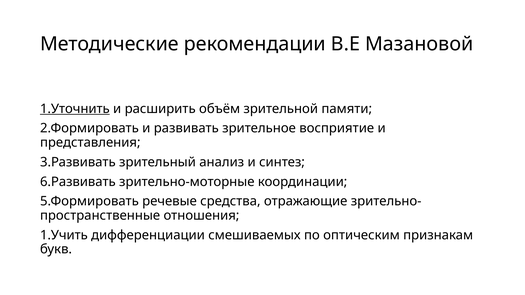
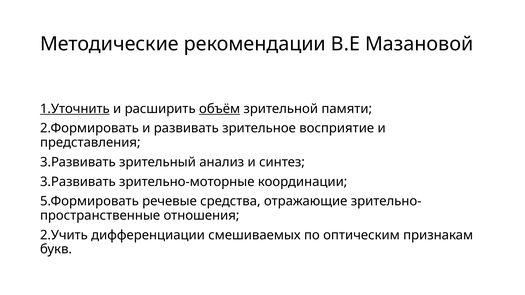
объём underline: none -> present
6.Развивать at (78, 182): 6.Развивать -> 3.Развивать
1.Учить: 1.Учить -> 2.Учить
